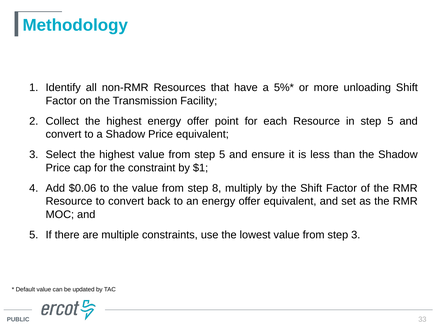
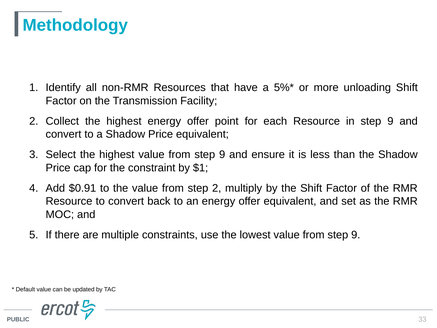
in step 5: 5 -> 9
5 at (222, 155): 5 -> 9
$0.06: $0.06 -> $0.91
step 8: 8 -> 2
3 at (356, 235): 3 -> 9
